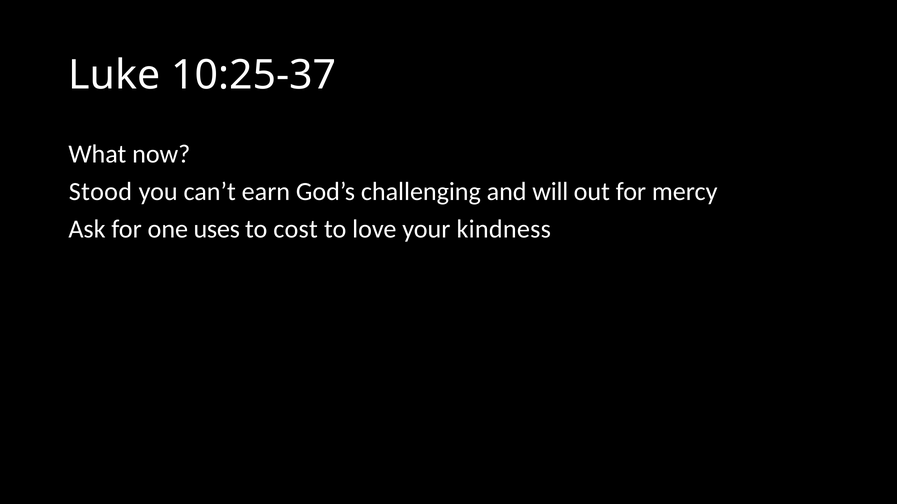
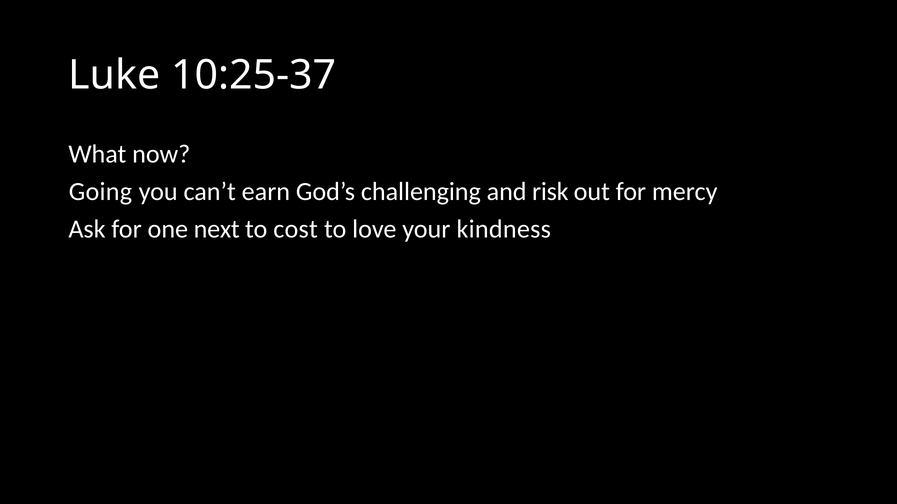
Stood: Stood -> Going
will: will -> risk
uses: uses -> next
